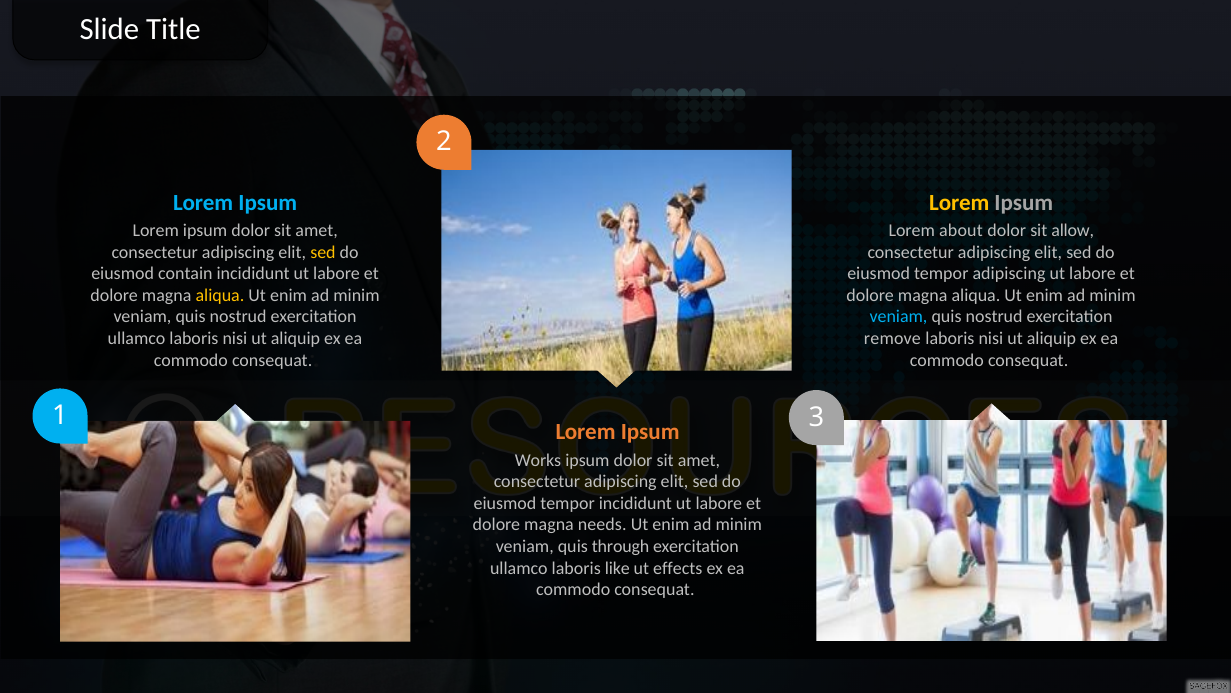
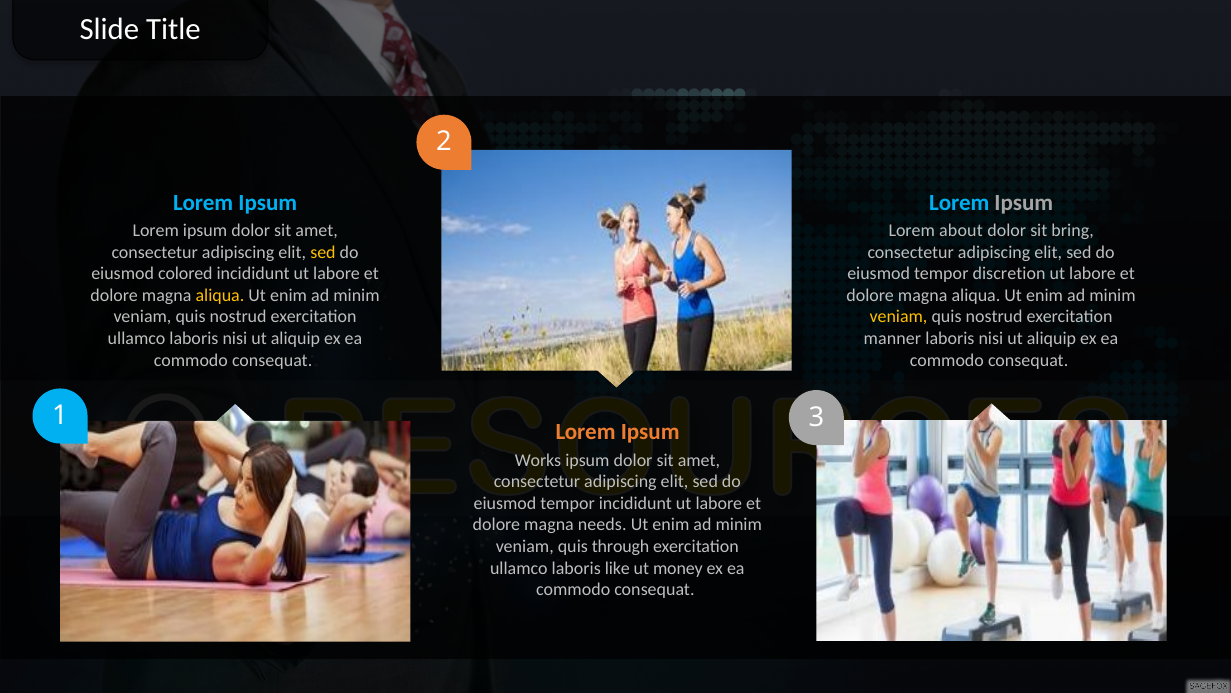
Lorem at (959, 203) colour: yellow -> light blue
allow: allow -> bring
contain: contain -> colored
tempor adipiscing: adipiscing -> discretion
veniam at (899, 317) colour: light blue -> yellow
remove: remove -> manner
effects: effects -> money
